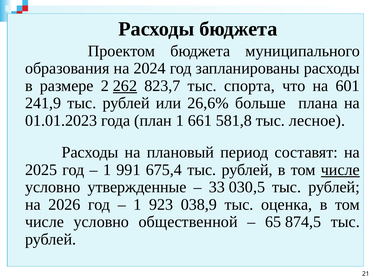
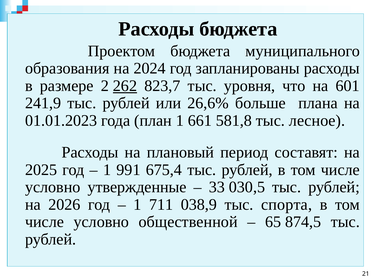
спорта: спорта -> уровня
числе at (340, 170) underline: present -> none
923: 923 -> 711
оценка: оценка -> спорта
